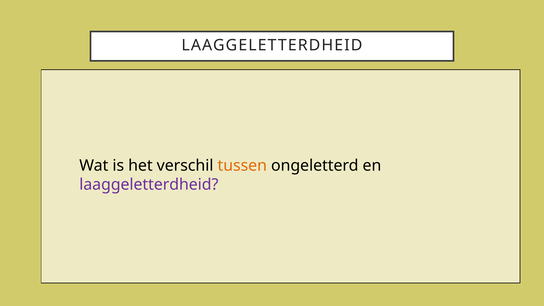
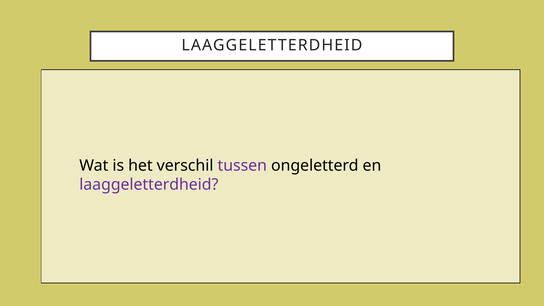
tussen colour: orange -> purple
